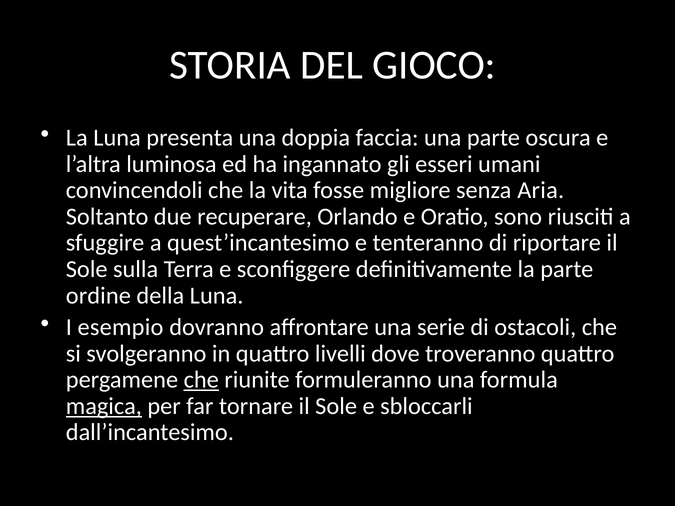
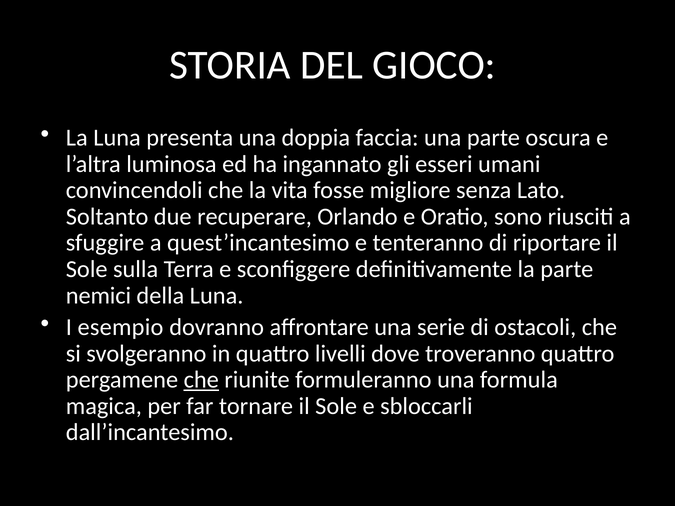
Aria: Aria -> Lato
ordine: ordine -> nemici
magica underline: present -> none
